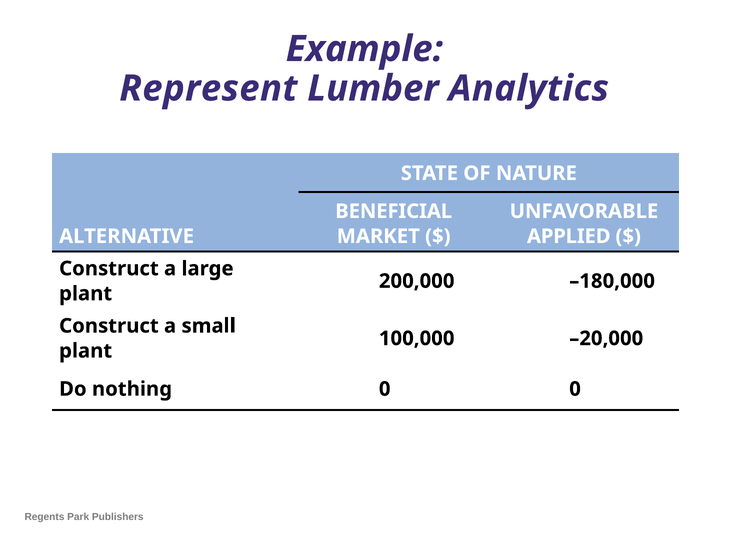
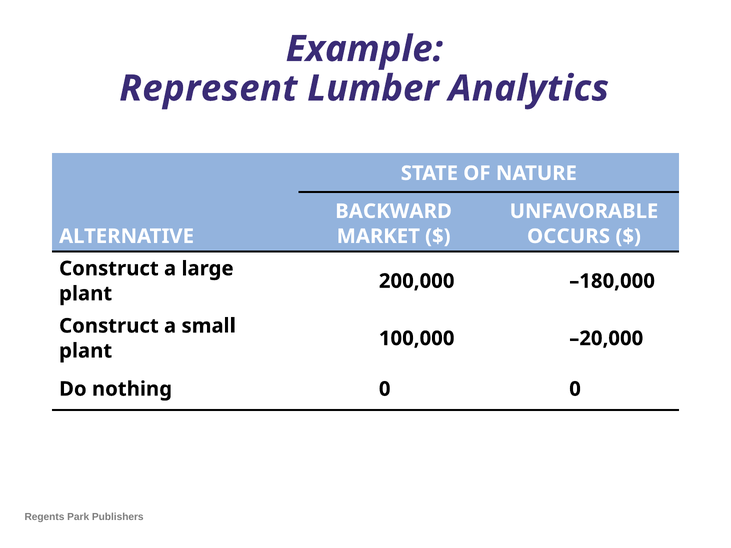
BENEFICIAL: BENEFICIAL -> BACKWARD
APPLIED: APPLIED -> OCCURS
